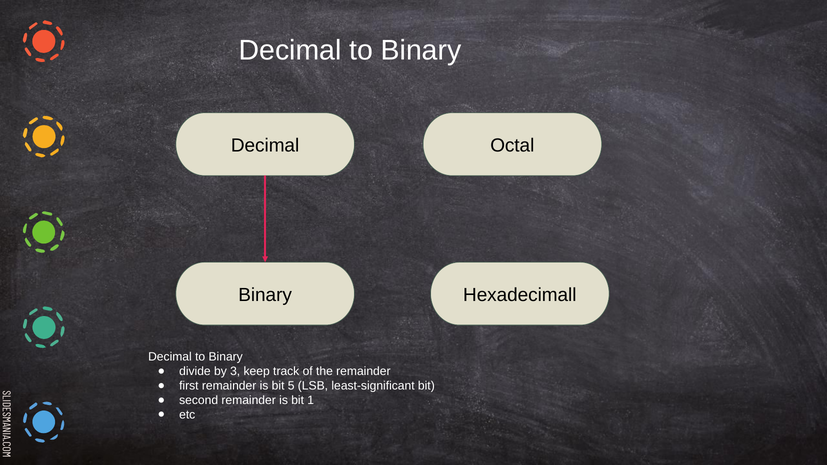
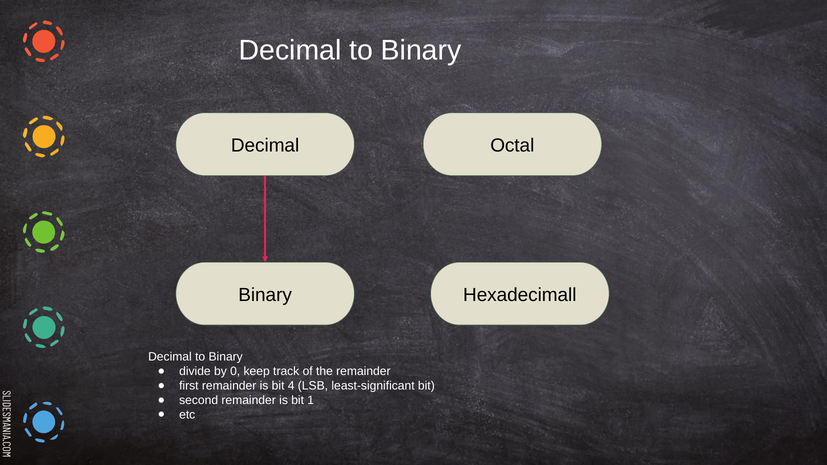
3: 3 -> 0
5: 5 -> 4
